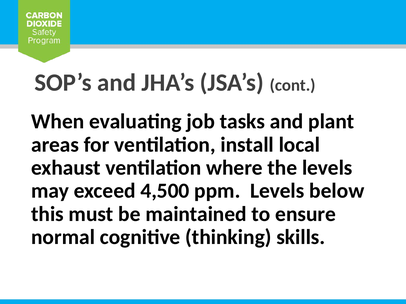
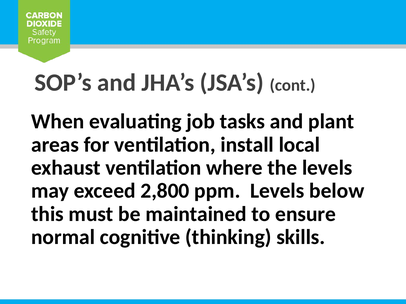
4,500: 4,500 -> 2,800
